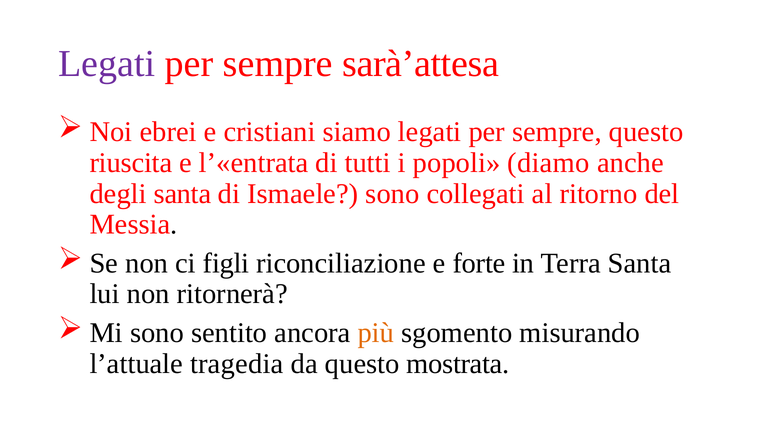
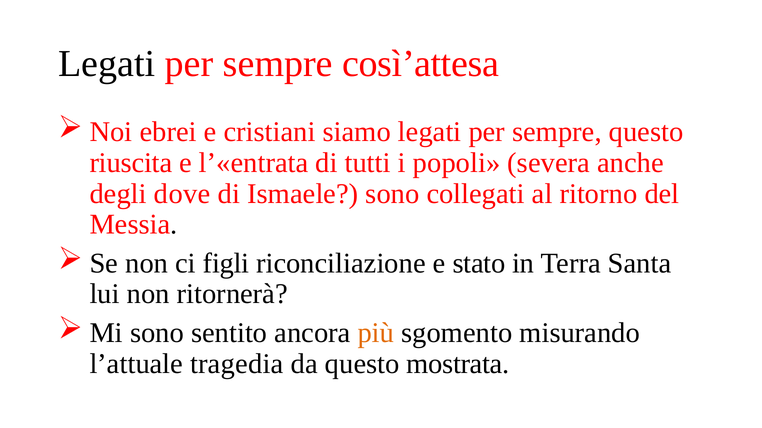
Legati at (107, 64) colour: purple -> black
sarà’attesa: sarà’attesa -> così’attesa
diamo: diamo -> severa
degli santa: santa -> dove
forte: forte -> stato
